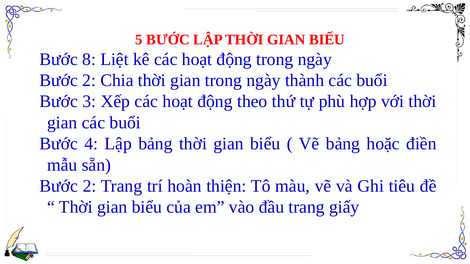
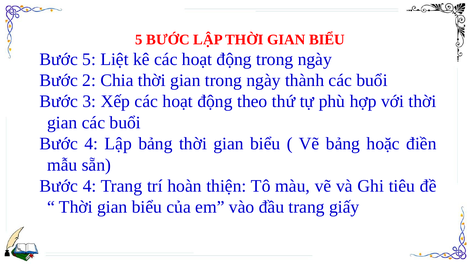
Bước 8: 8 -> 5
2 at (90, 186): 2 -> 4
